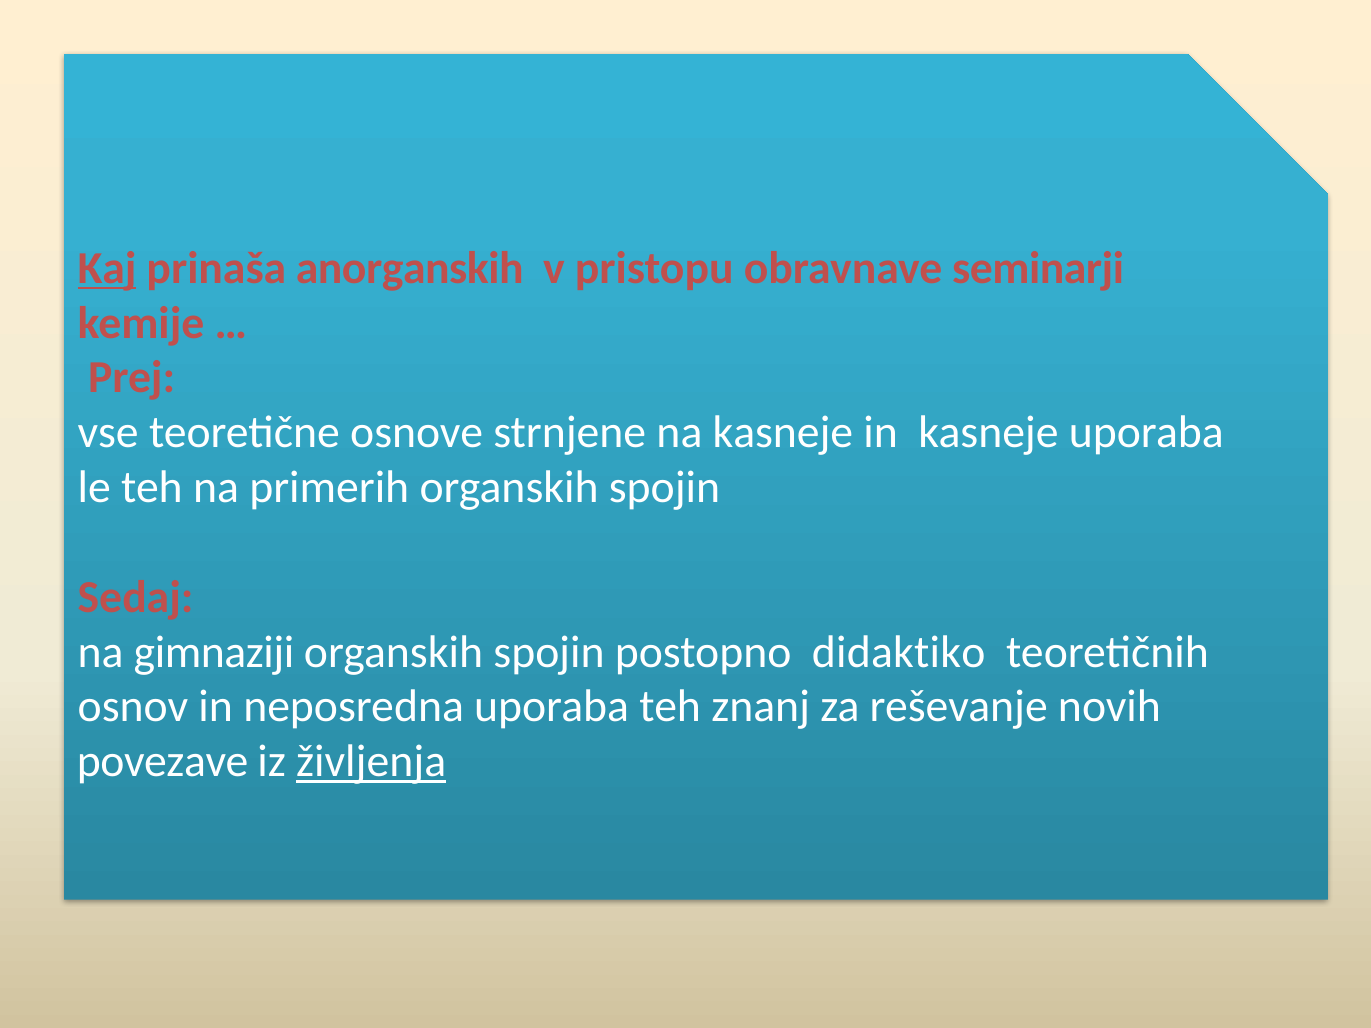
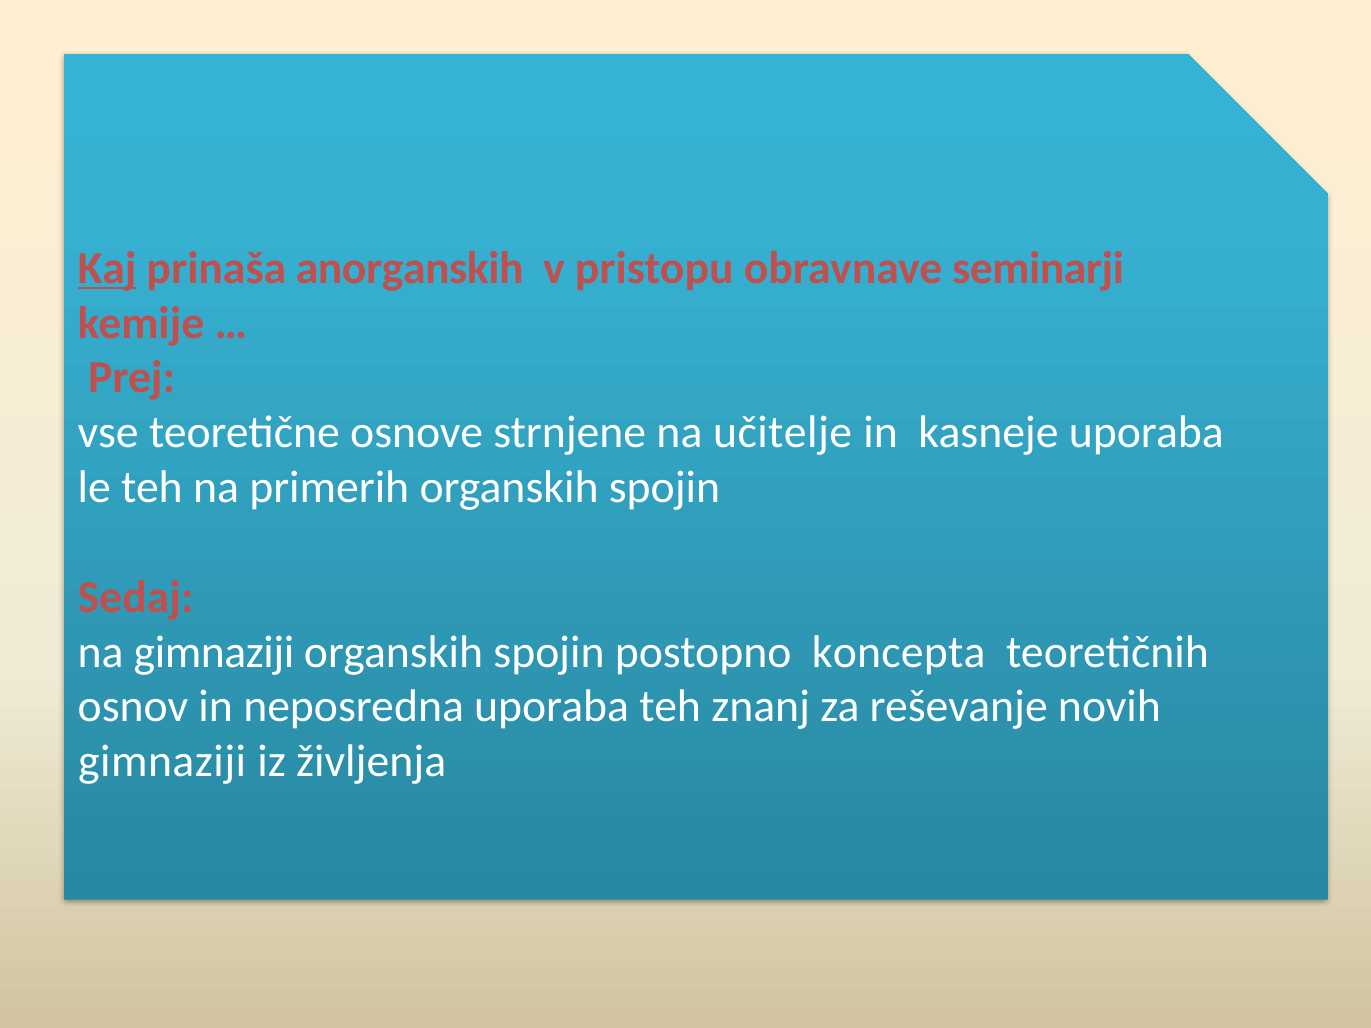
na kasneje: kasneje -> učitelje
postopno didaktiko: didaktiko -> koncepta
povezave at (163, 762): povezave -> gimnaziji
življenja underline: present -> none
